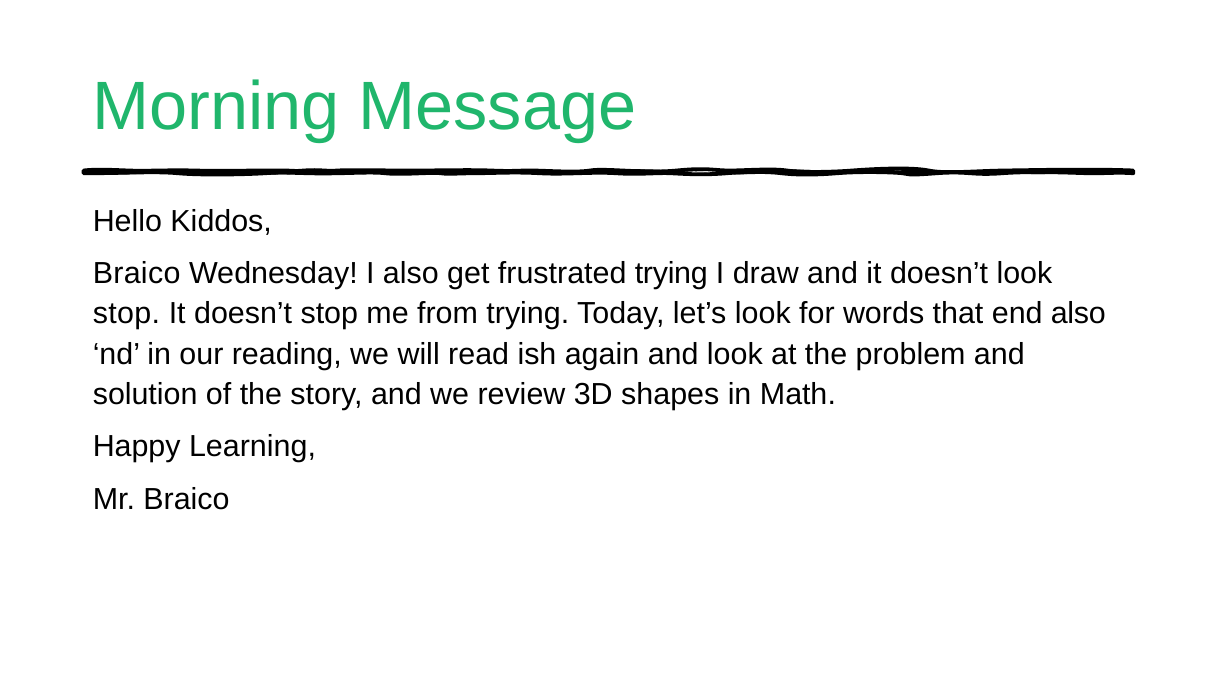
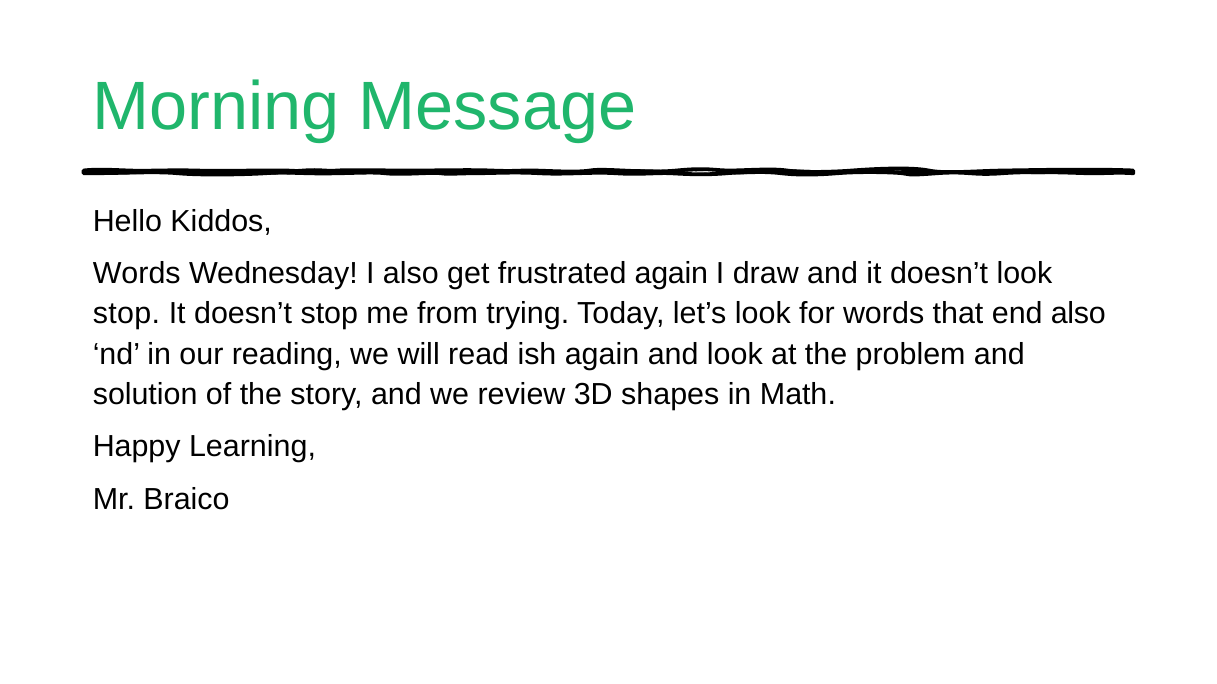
Braico at (137, 274): Braico -> Words
frustrated trying: trying -> again
